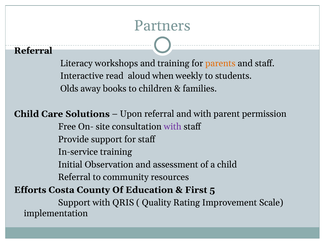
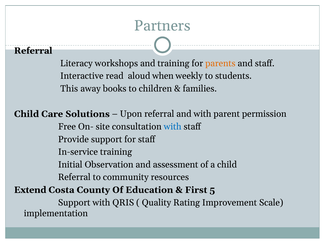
Olds: Olds -> This
with at (173, 126) colour: purple -> blue
Efforts: Efforts -> Extend
